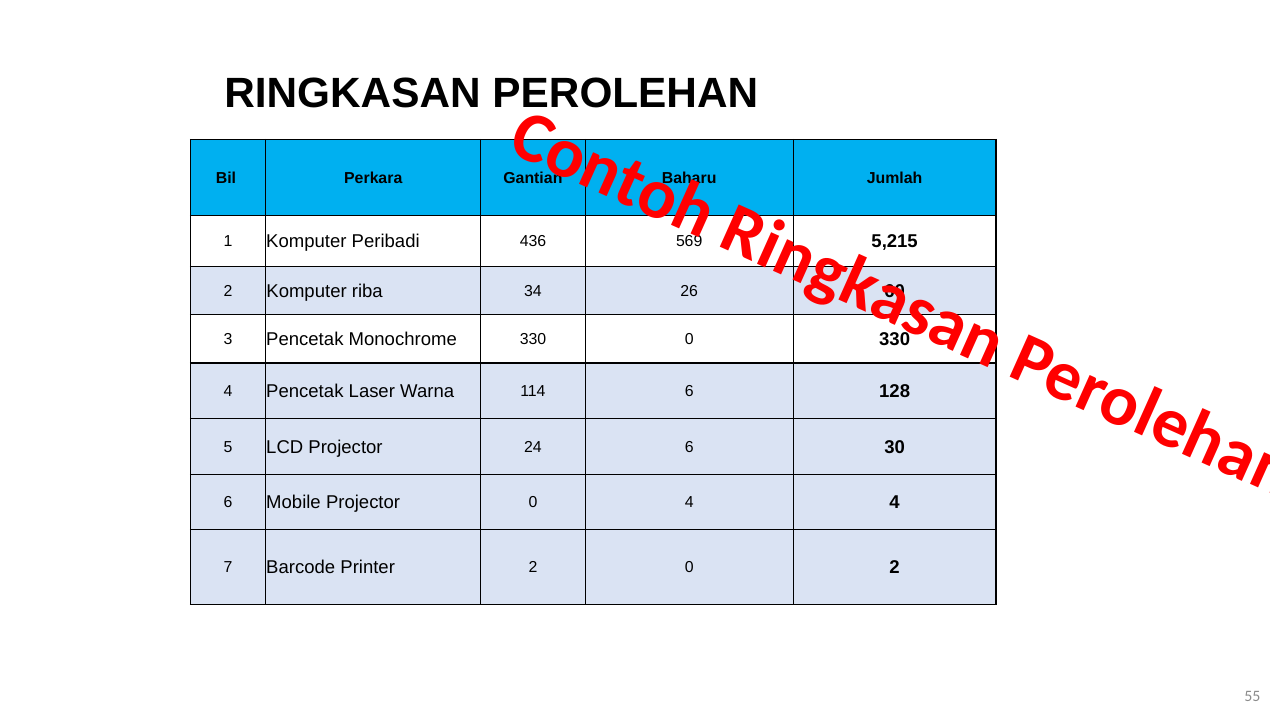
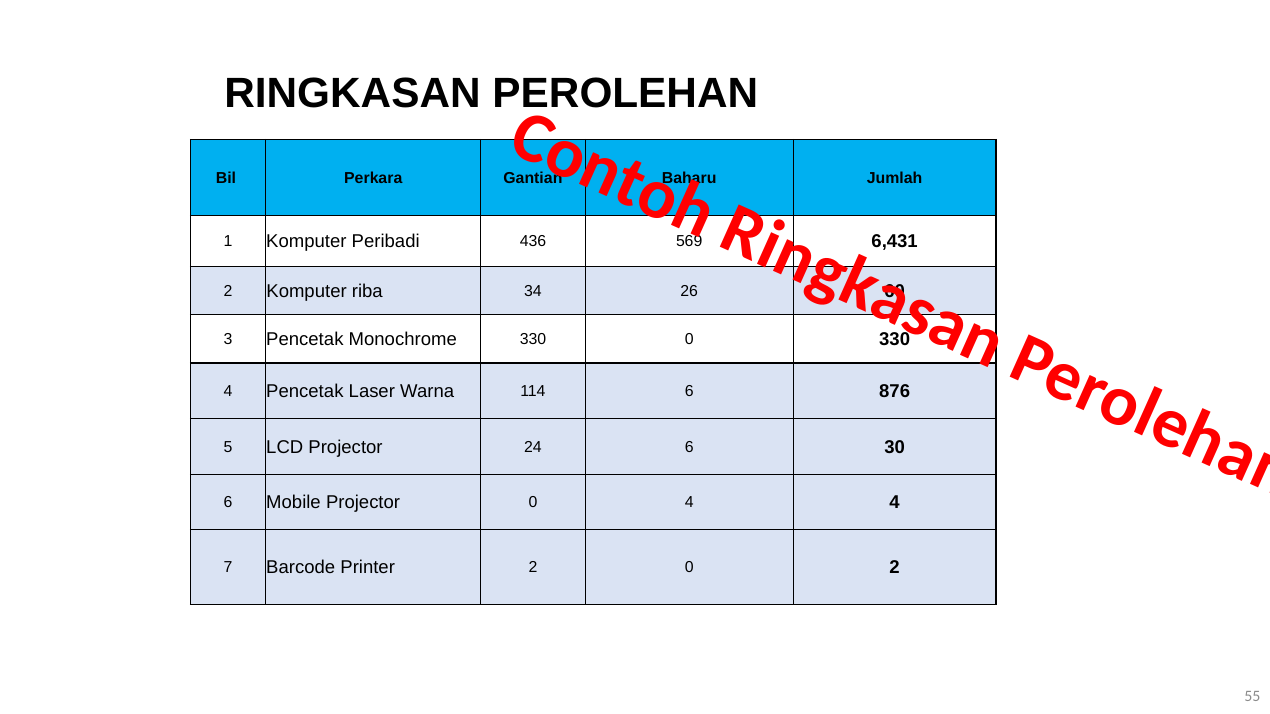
5,215: 5,215 -> 6,431
128: 128 -> 876
